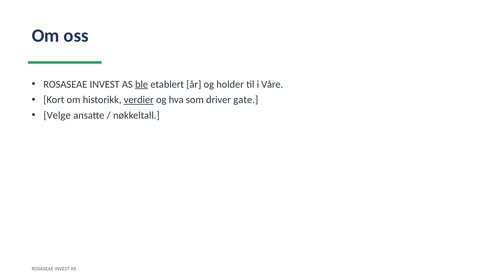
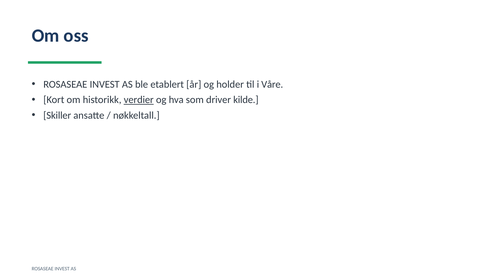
ble underline: present -> none
gate: gate -> kilde
Velge: Velge -> Skiller
